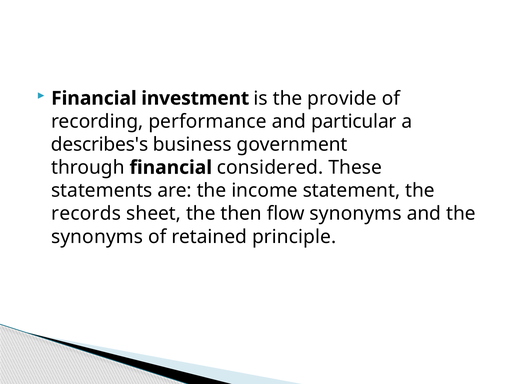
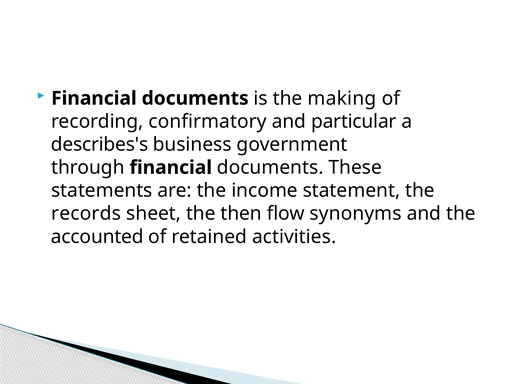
investment at (195, 98): investment -> documents
provide: provide -> making
performance: performance -> confirmatory
through financial considered: considered -> documents
synonyms at (97, 237): synonyms -> accounted
principle: principle -> activities
